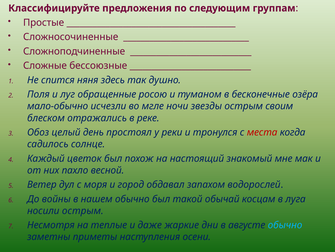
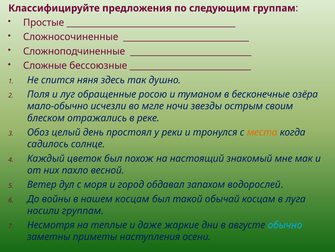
места colour: red -> orange
нашем обычно: обычно -> косцам
носили острым: острым -> группам
